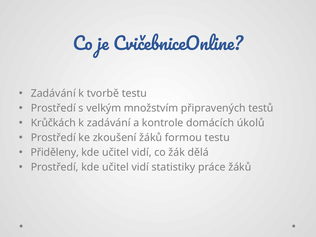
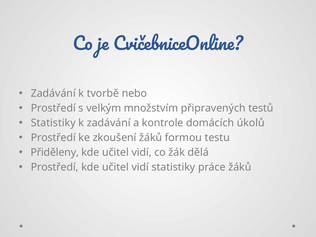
tvorbě testu: testu -> nebo
Krůčkách at (53, 123): Krůčkách -> Statistiky
